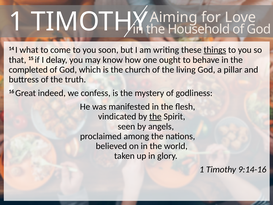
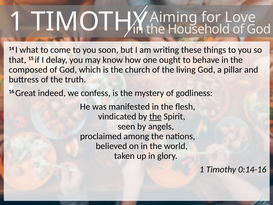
things underline: present -> none
completed: completed -> composed
9:14-16: 9:14-16 -> 0:14-16
